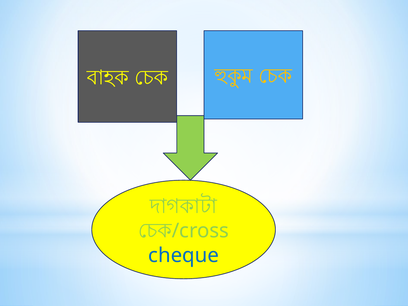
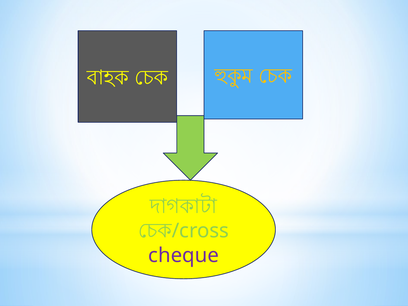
cheque colour: blue -> purple
